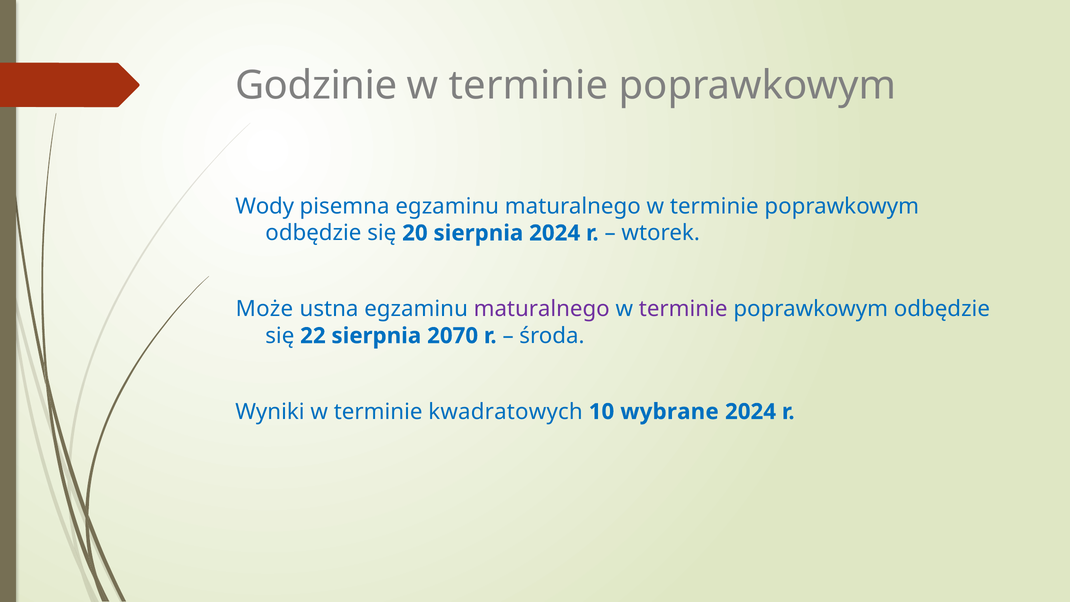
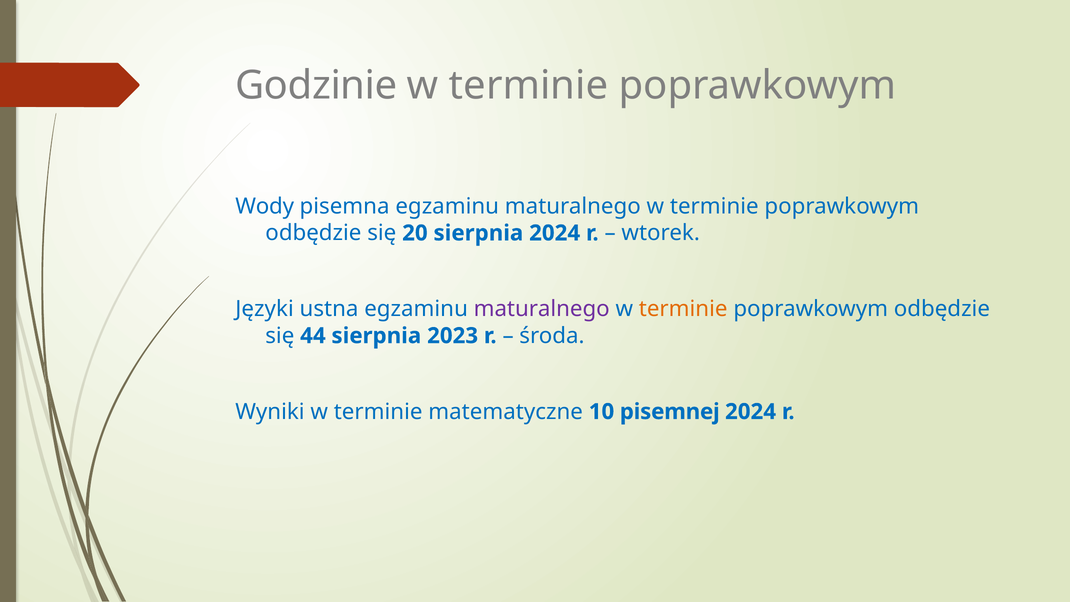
Może: Może -> Języki
terminie at (683, 309) colour: purple -> orange
22: 22 -> 44
2070: 2070 -> 2023
kwadratowych: kwadratowych -> matematyczne
wybrane: wybrane -> pisemnej
